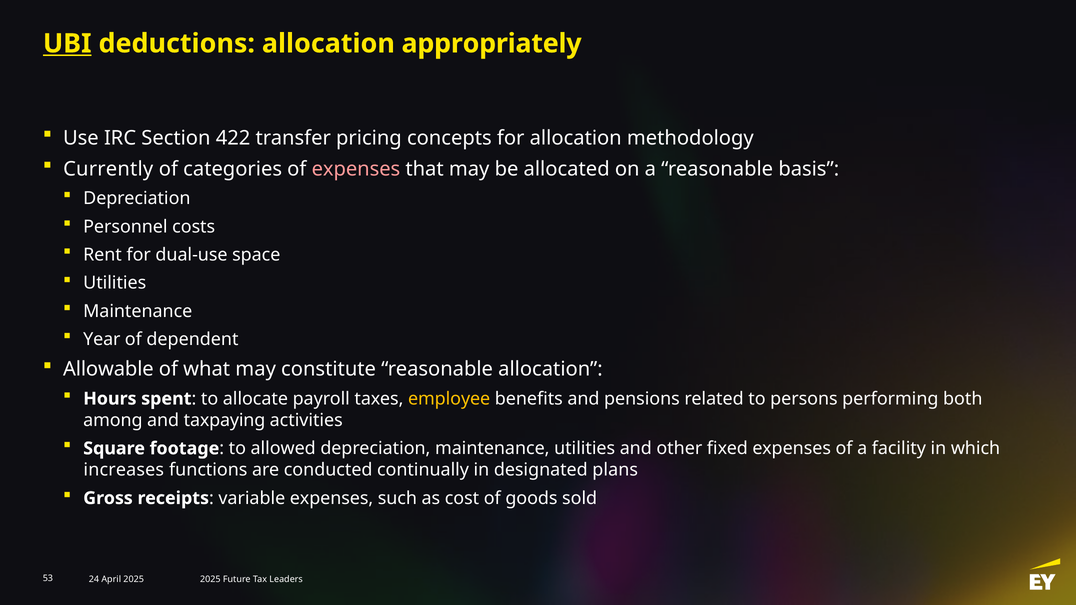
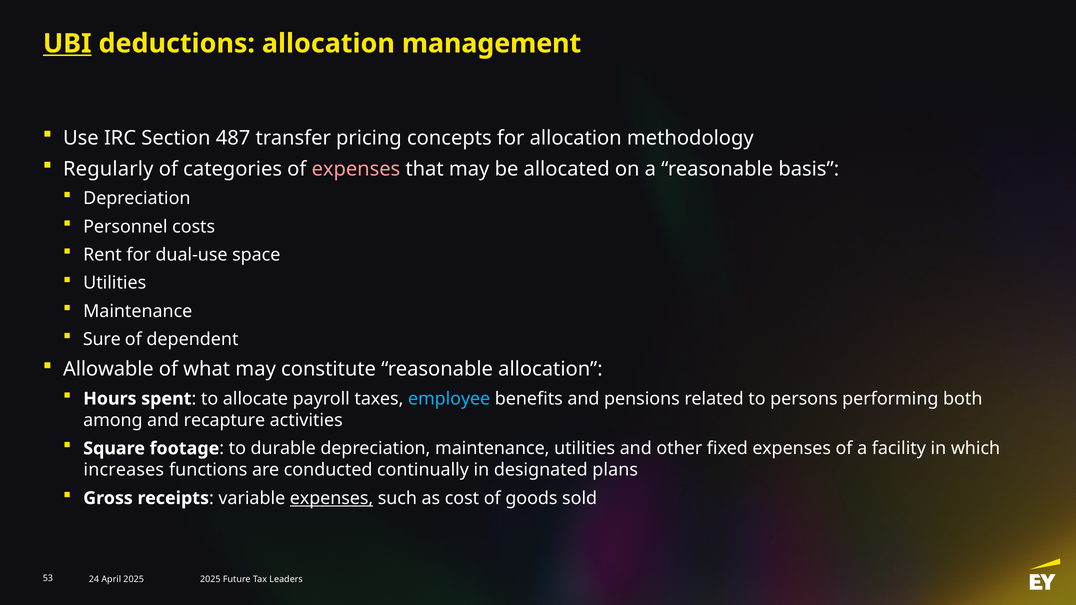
appropriately: appropriately -> management
422: 422 -> 487
Currently: Currently -> Regularly
Year: Year -> Sure
employee colour: yellow -> light blue
taxpaying: taxpaying -> recapture
allowed: allowed -> durable
expenses at (332, 498) underline: none -> present
